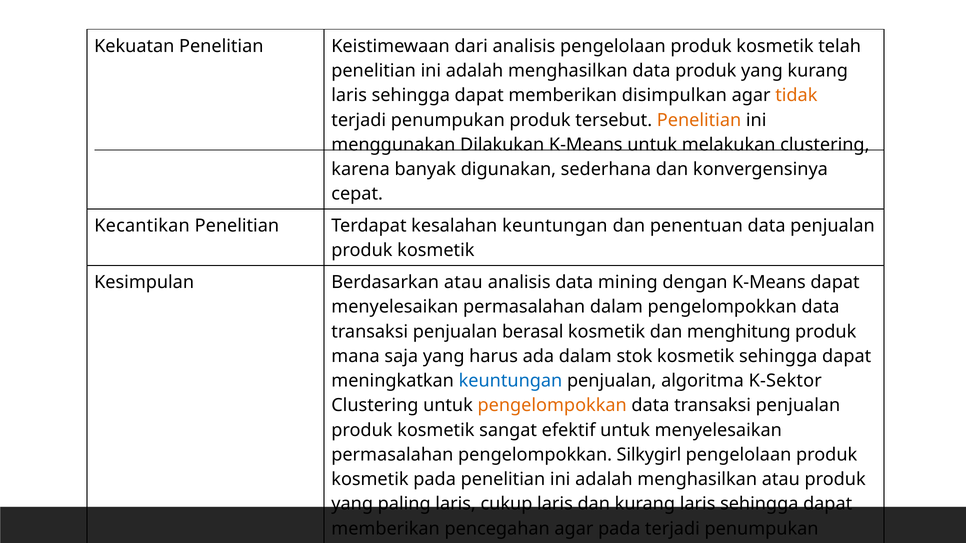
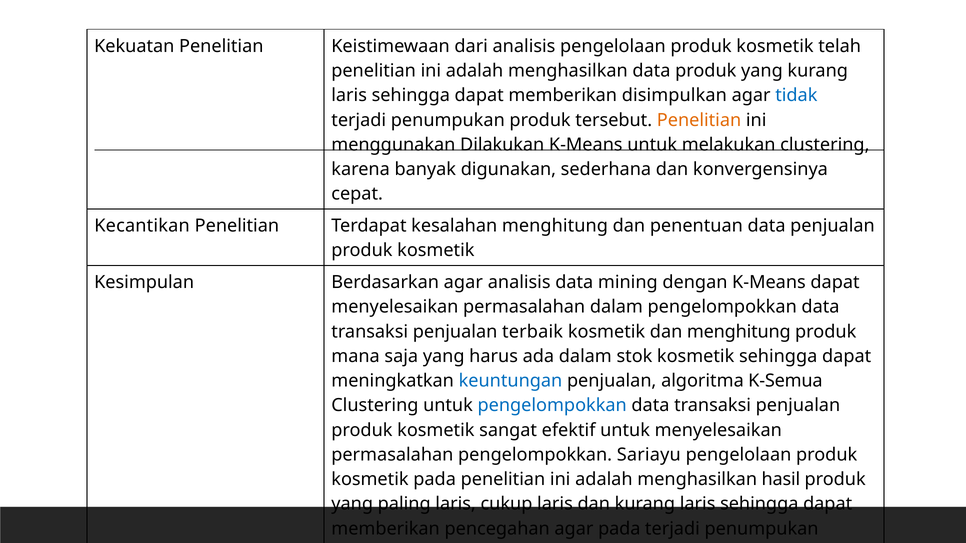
tidak colour: orange -> blue
kesalahan keuntungan: keuntungan -> menghitung
Berdasarkan atau: atau -> agar
berasal: berasal -> terbaik
K-Sektor: K-Sektor -> K-Semua
pengelompokkan at (552, 406) colour: orange -> blue
Silkygirl: Silkygirl -> Sariayu
menghasilkan atau: atau -> hasil
